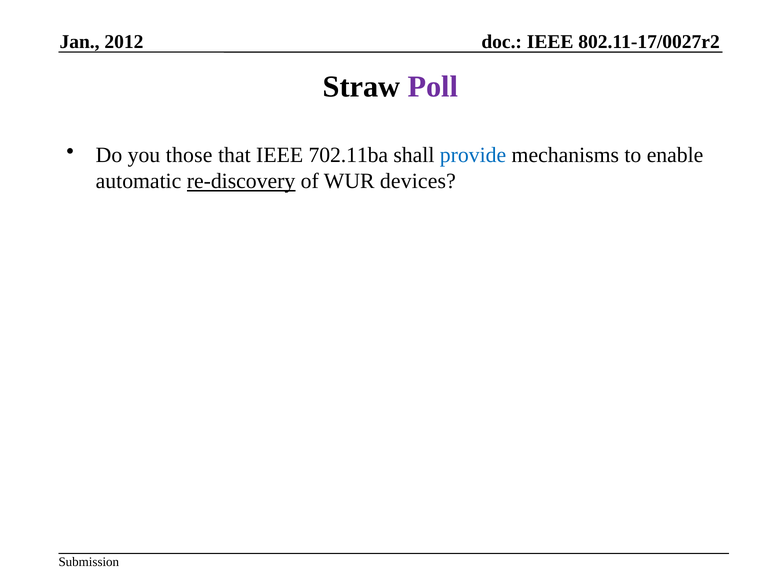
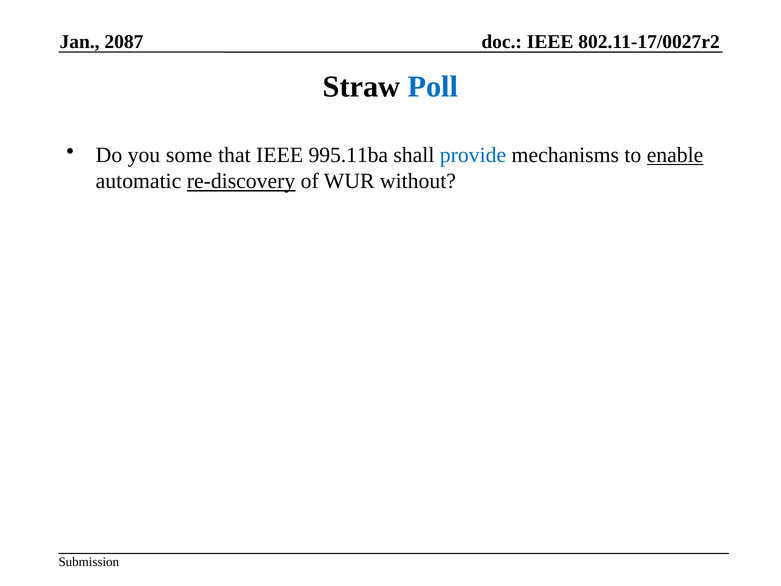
2012: 2012 -> 2087
Poll colour: purple -> blue
those: those -> some
702.11ba: 702.11ba -> 995.11ba
enable underline: none -> present
devices: devices -> without
